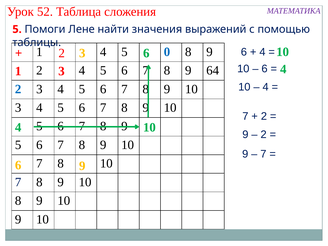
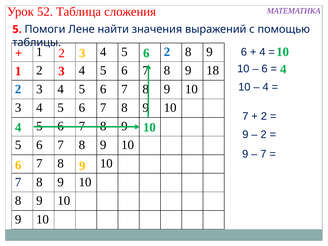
0 at (167, 52): 0 -> 2
64: 64 -> 18
